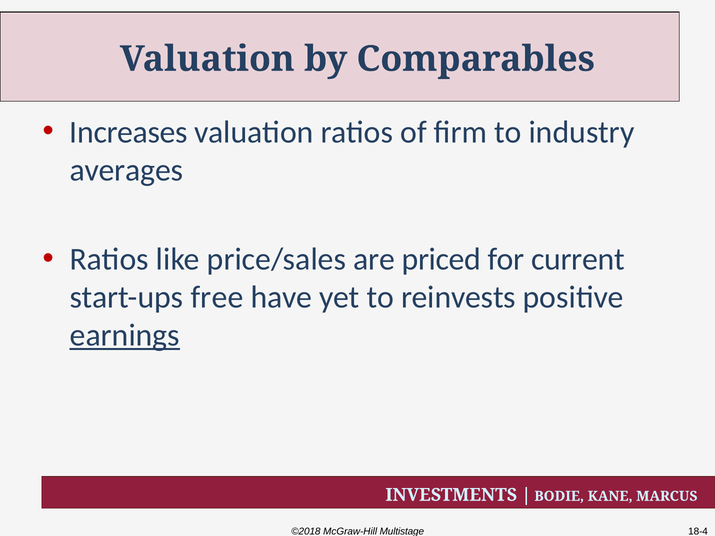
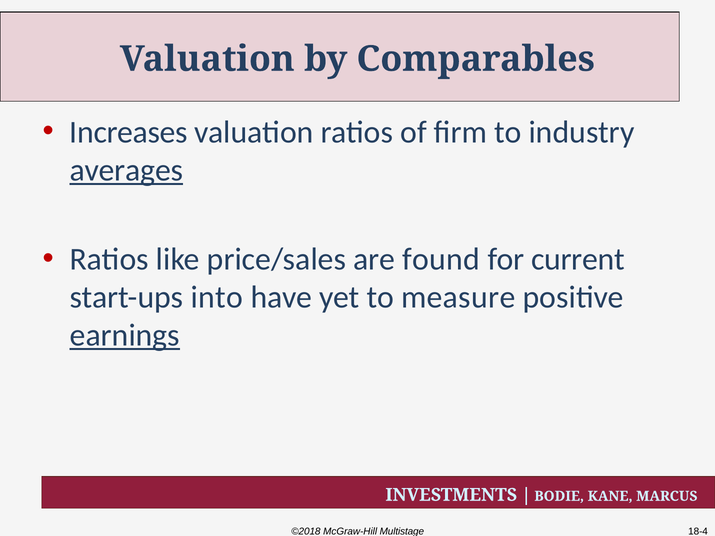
averages underline: none -> present
priced: priced -> found
free: free -> into
reinvests: reinvests -> measure
